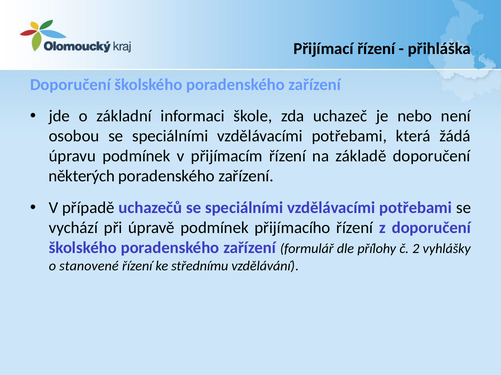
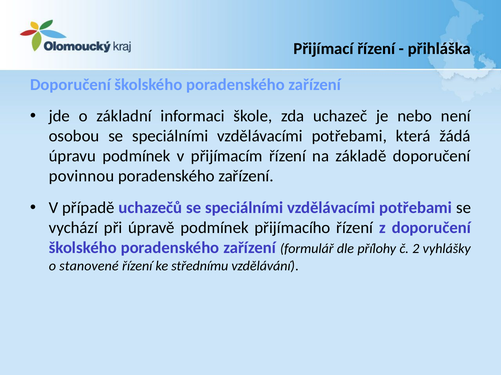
některých: některých -> povinnou
